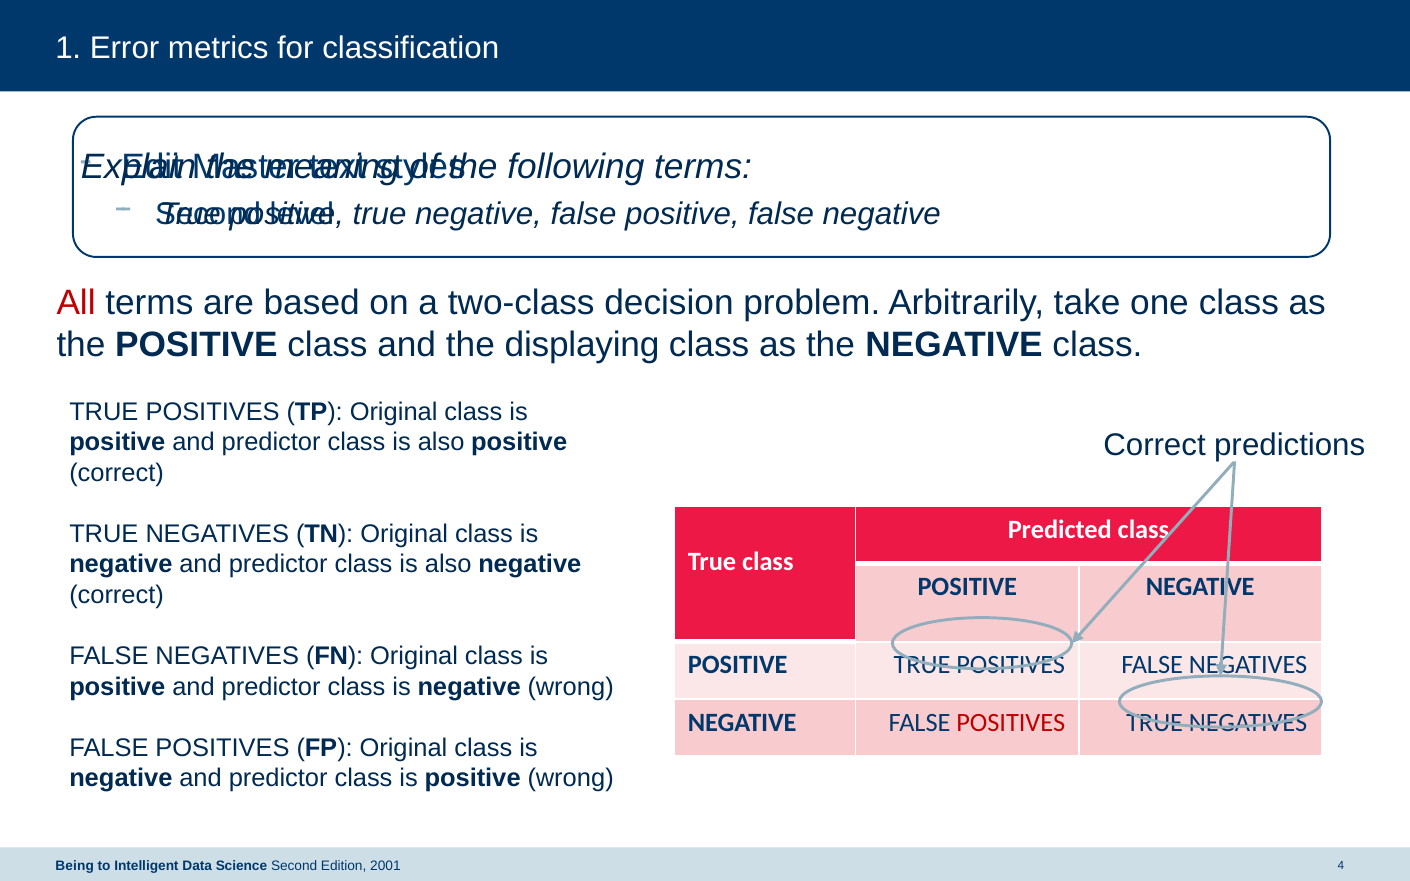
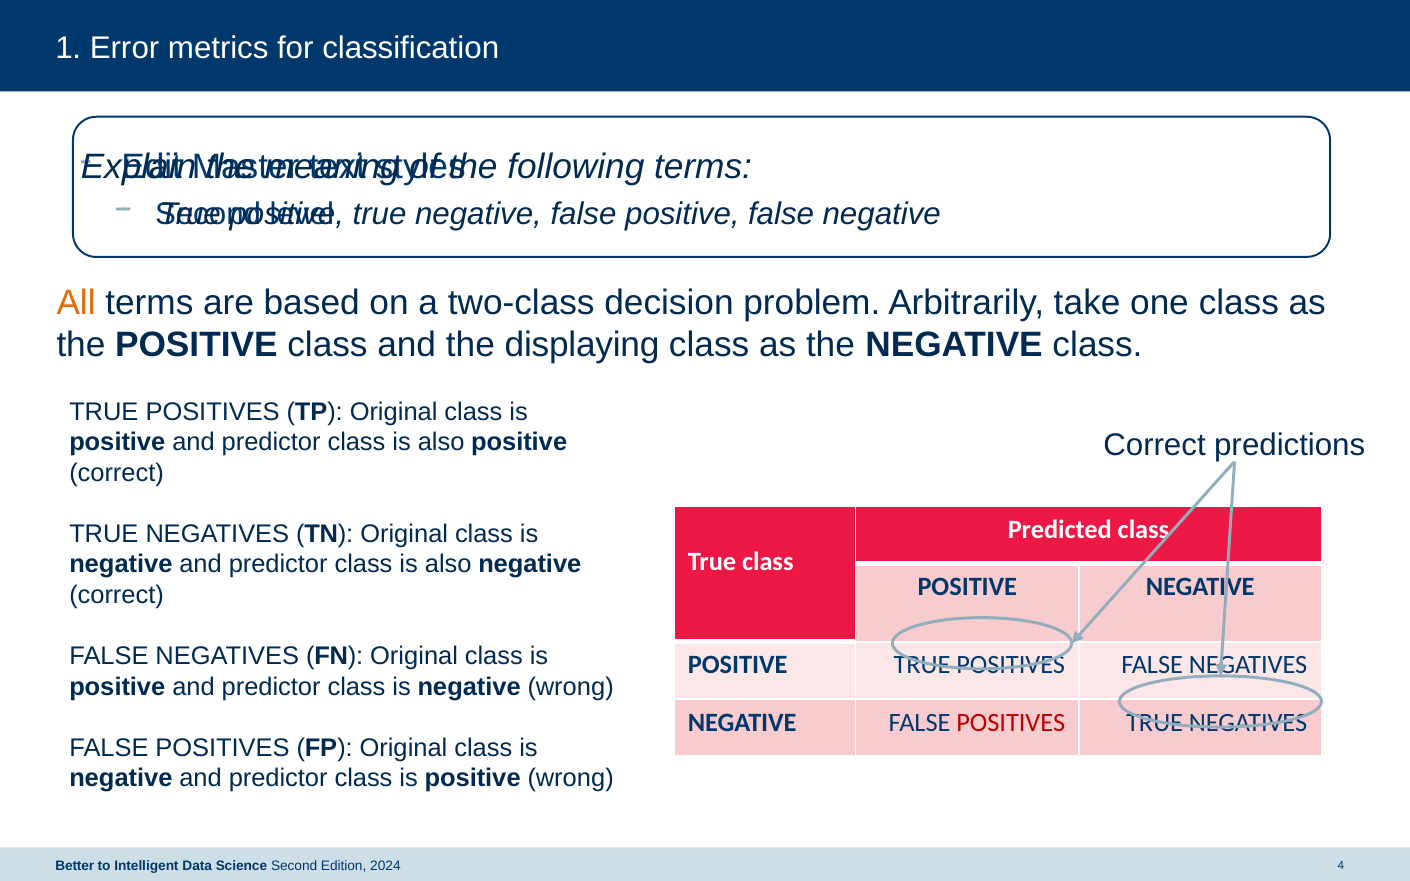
All colour: red -> orange
Being: Being -> Better
2001: 2001 -> 2024
